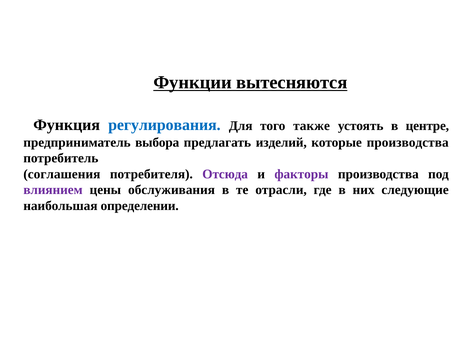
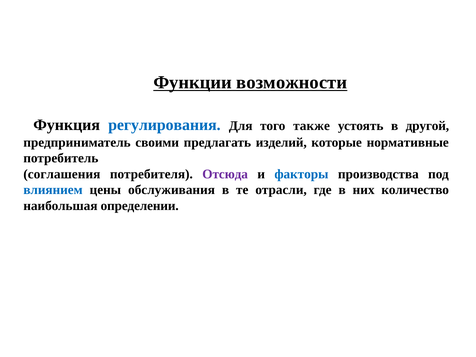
вытесняются: вытесняются -> возможности
центре: центре -> другой
выбора: выбора -> своими
которые производства: производства -> нормативные
факторы colour: purple -> blue
влиянием colour: purple -> blue
следующие: следующие -> количество
